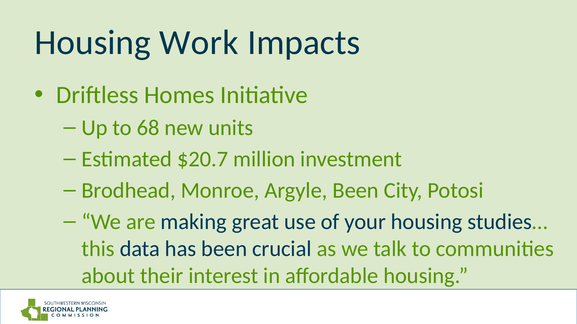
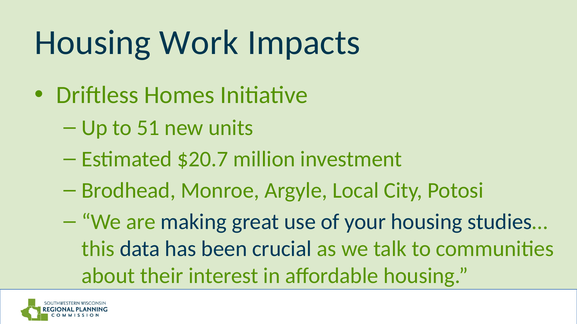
68: 68 -> 51
Argyle Been: Been -> Local
